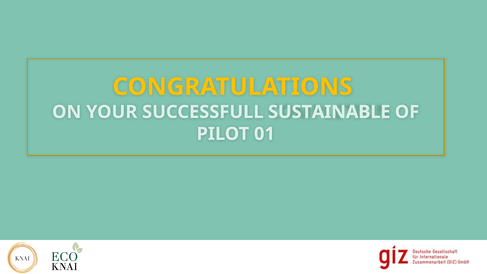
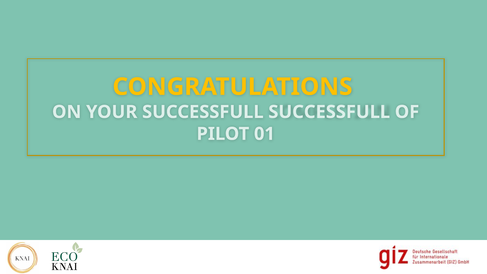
SUCCESSFULL SUSTAINABLE: SUSTAINABLE -> SUCCESSFULL
